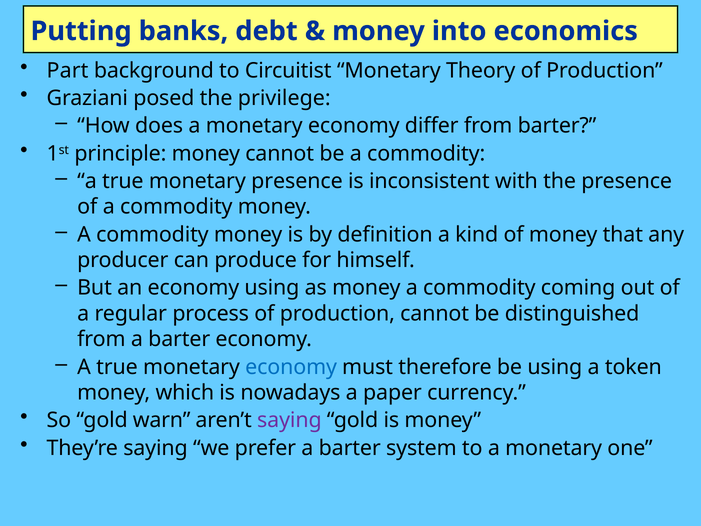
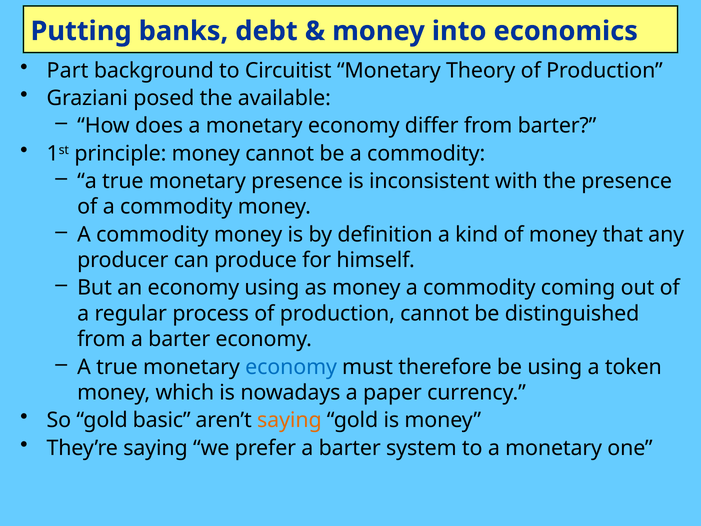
privilege: privilege -> available
warn: warn -> basic
saying at (289, 420) colour: purple -> orange
